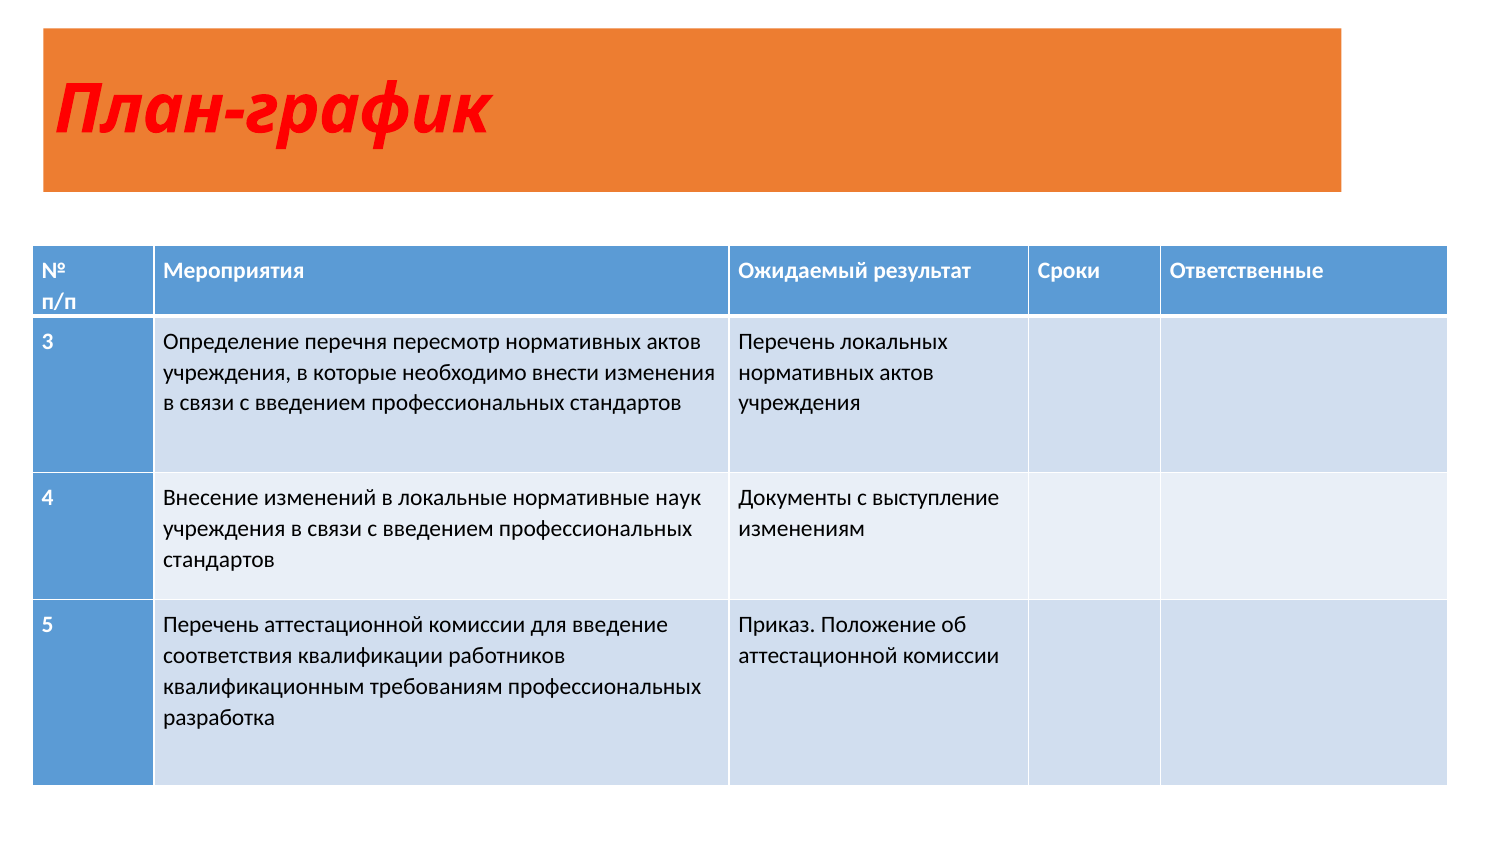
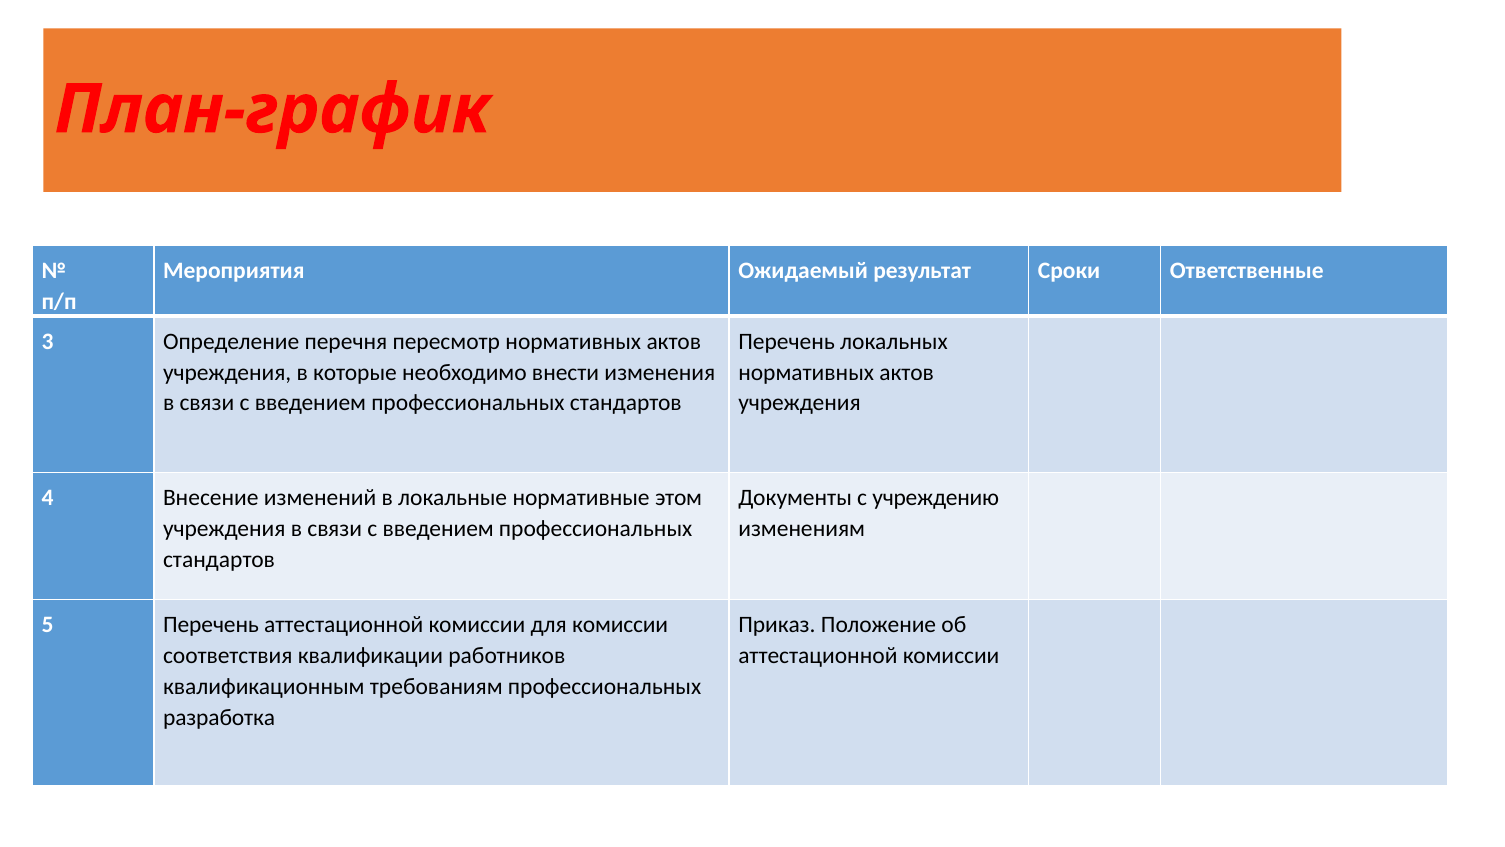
наук: наук -> этом
выступление: выступление -> учреждению
для введение: введение -> комиссии
